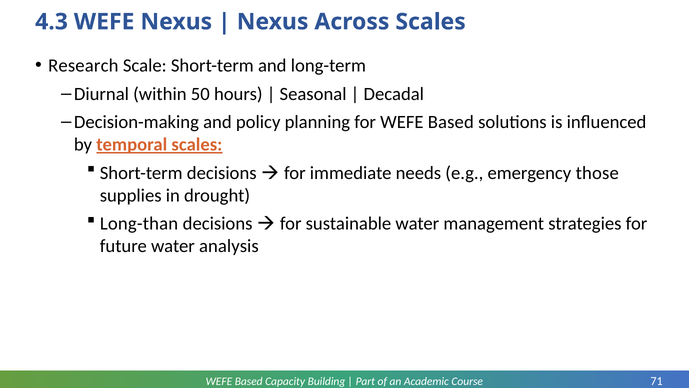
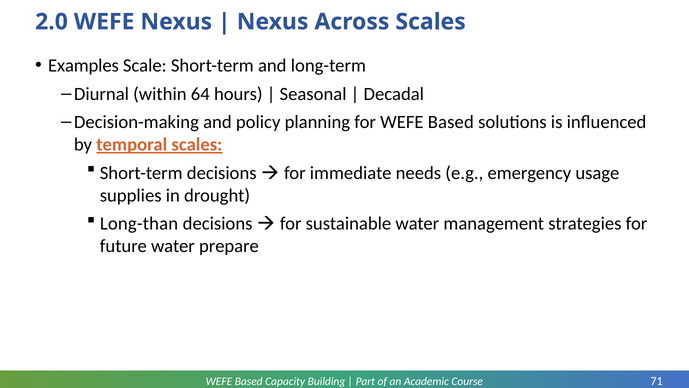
4.3: 4.3 -> 2.0
Research: Research -> Examples
50: 50 -> 64
those: those -> usage
analysis: analysis -> prepare
